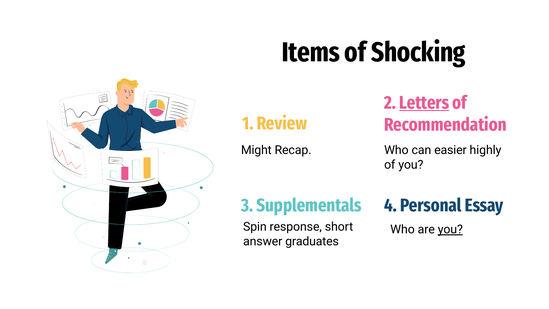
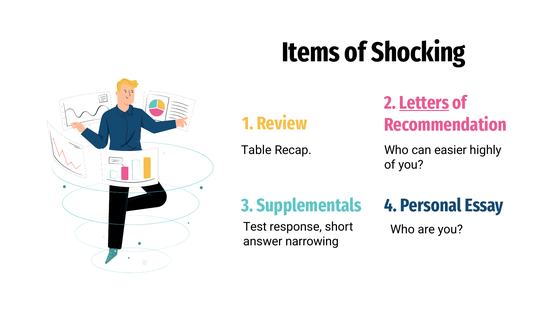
Might: Might -> Table
Spin: Spin -> Test
you at (450, 229) underline: present -> none
graduates: graduates -> narrowing
